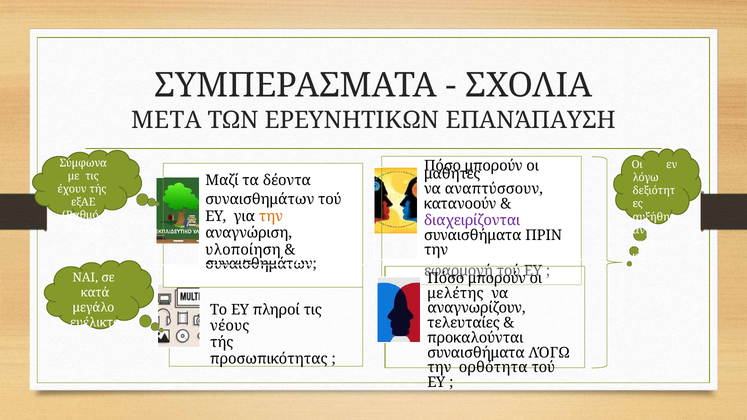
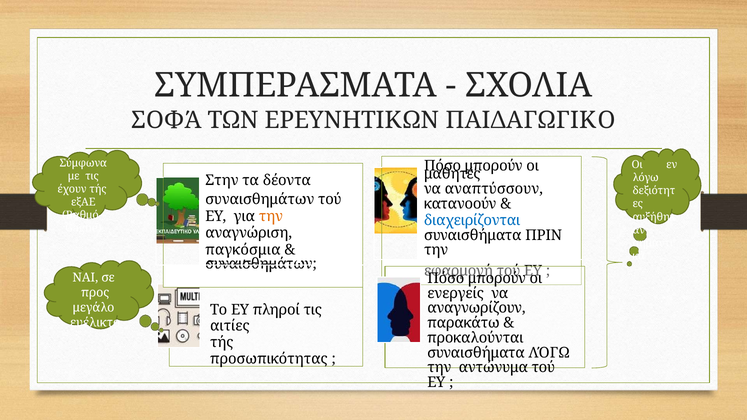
ΜΕΤΑ: ΜΕΤΑ -> ΣΟΦΆ
ΕΠΑΝΆΠΑΥΣΗ: ΕΠΑΝΆΠΑΥΣΗ -> ΠΑΙΔΑΓΩΓΙΚΟ
Μαζί: Μαζί -> Στην
διαχειρίζονται colour: purple -> blue
υλοποίηση: υλοποίηση -> παγκόσμια
μελέτης: μελέτης -> ενεργείς
κατά: κατά -> προς
τελευταίες: τελευταίες -> παρακάτω
νέους: νέους -> αιτίες
ορθότητα: ορθότητα -> αντώνυμα
